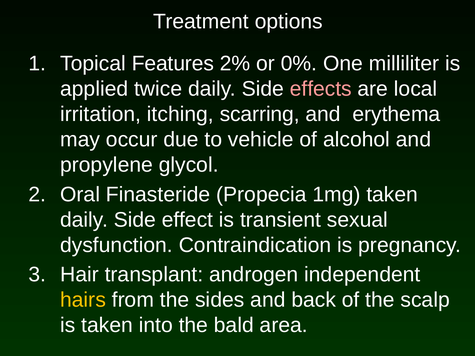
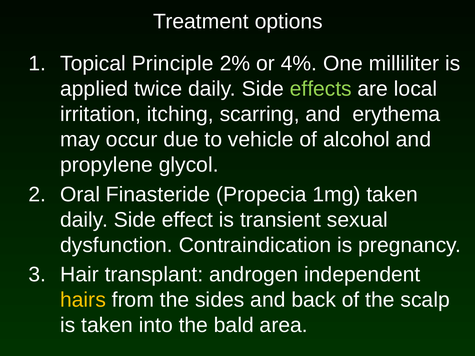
Features: Features -> Principle
0%: 0% -> 4%
effects colour: pink -> light green
